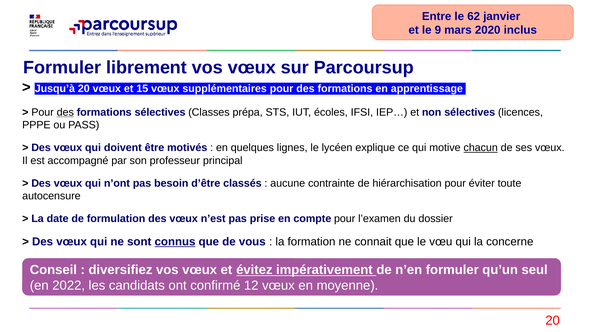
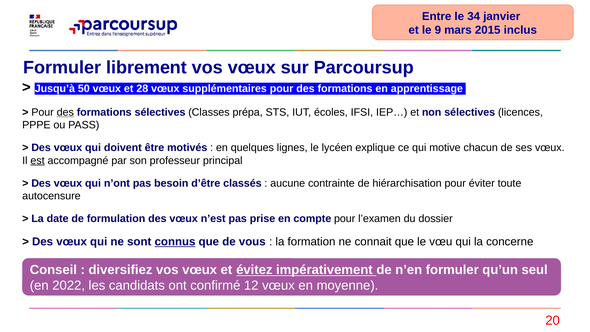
62: 62 -> 34
2020: 2020 -> 2015
Jusqu’à 20: 20 -> 50
15: 15 -> 28
chacun underline: present -> none
est underline: none -> present
